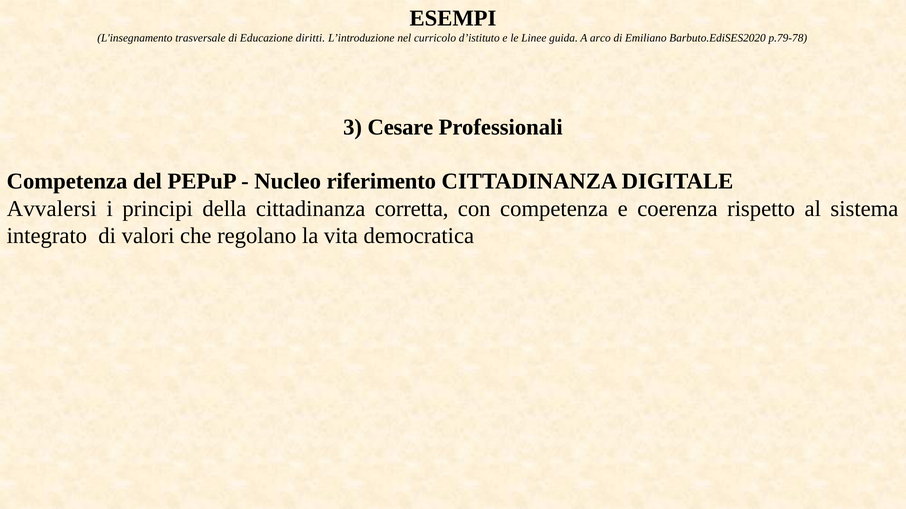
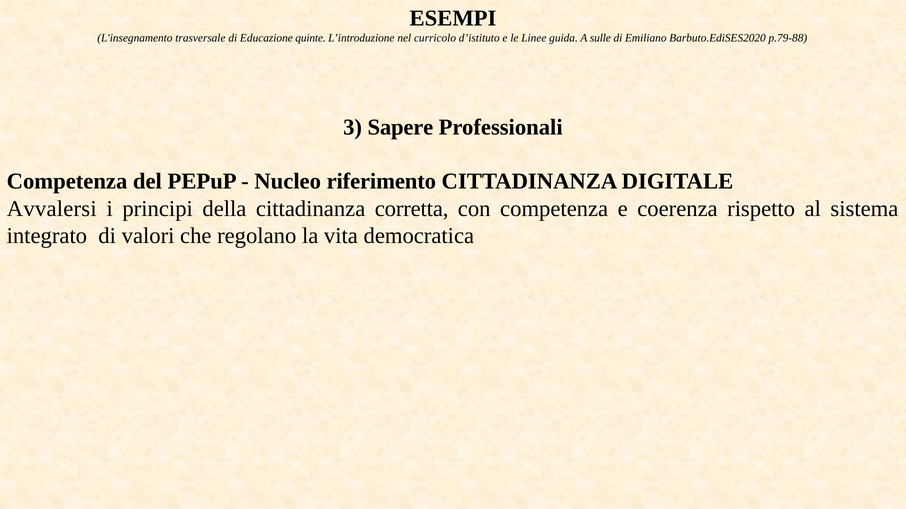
diritti: diritti -> quinte
arco: arco -> sulle
p.79-78: p.79-78 -> p.79-88
Cesare: Cesare -> Sapere
